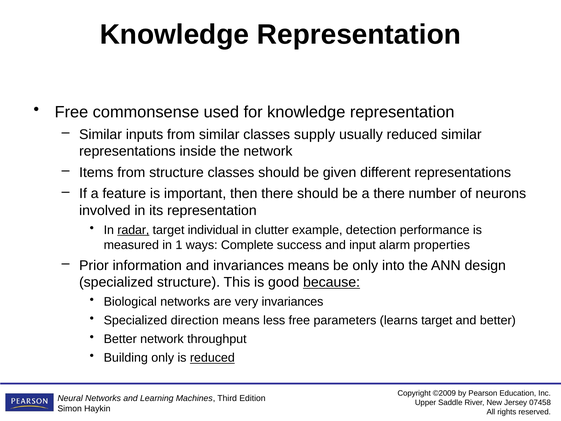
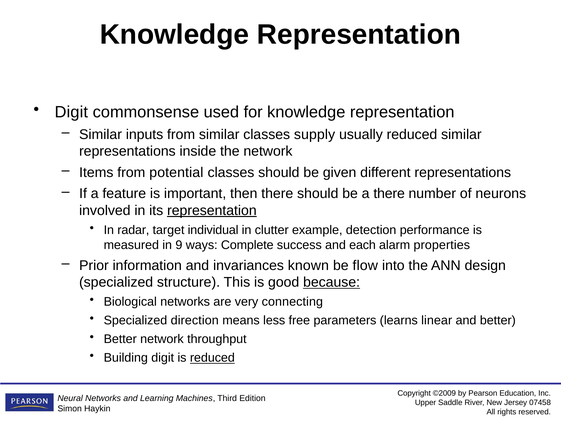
Free at (71, 112): Free -> Digit
from structure: structure -> potential
representation at (212, 210) underline: none -> present
radar underline: present -> none
1: 1 -> 9
input: input -> each
invariances means: means -> known
be only: only -> flow
very invariances: invariances -> connecting
learns target: target -> linear
Building only: only -> digit
